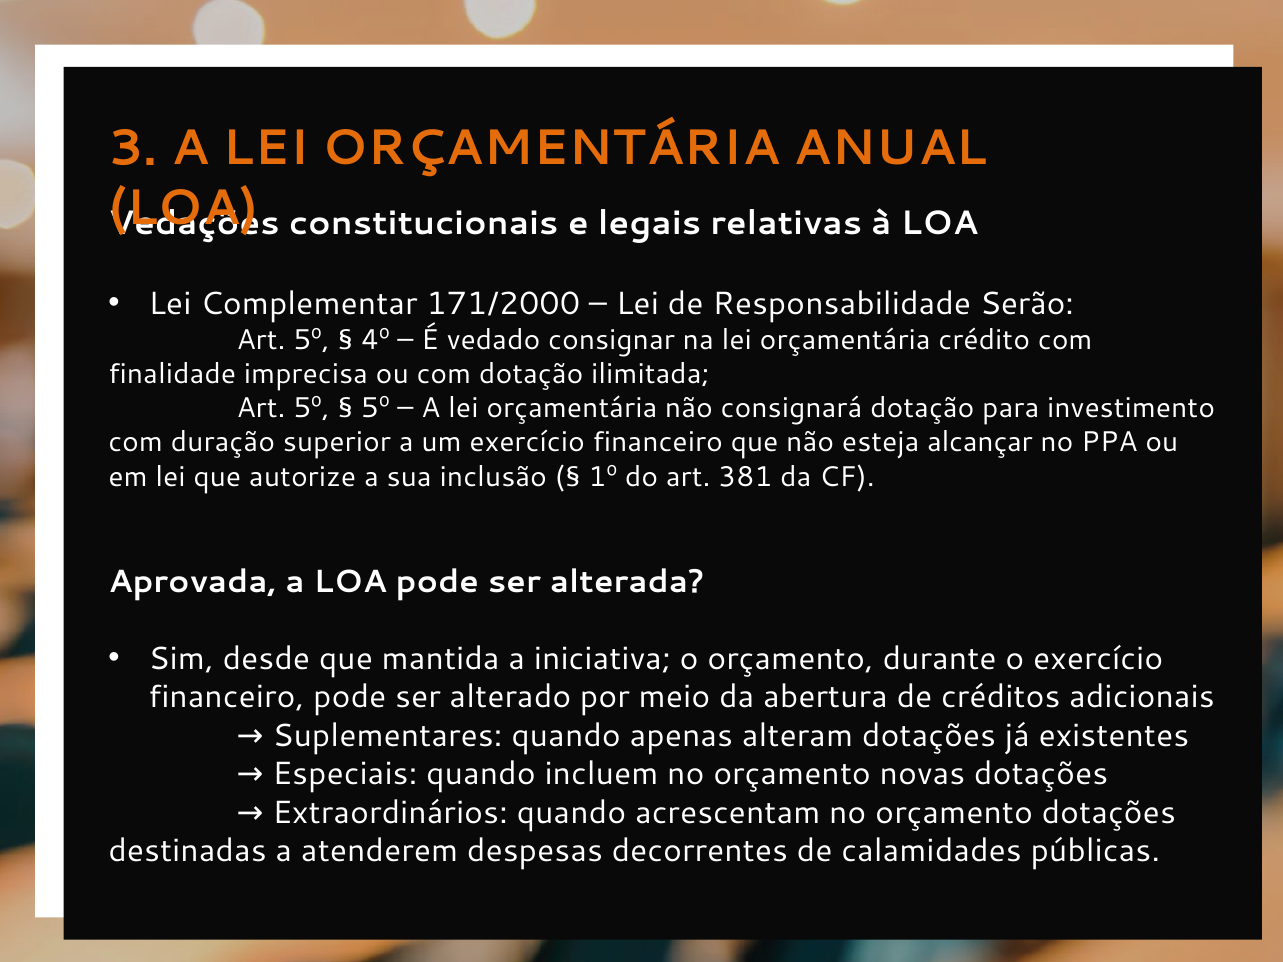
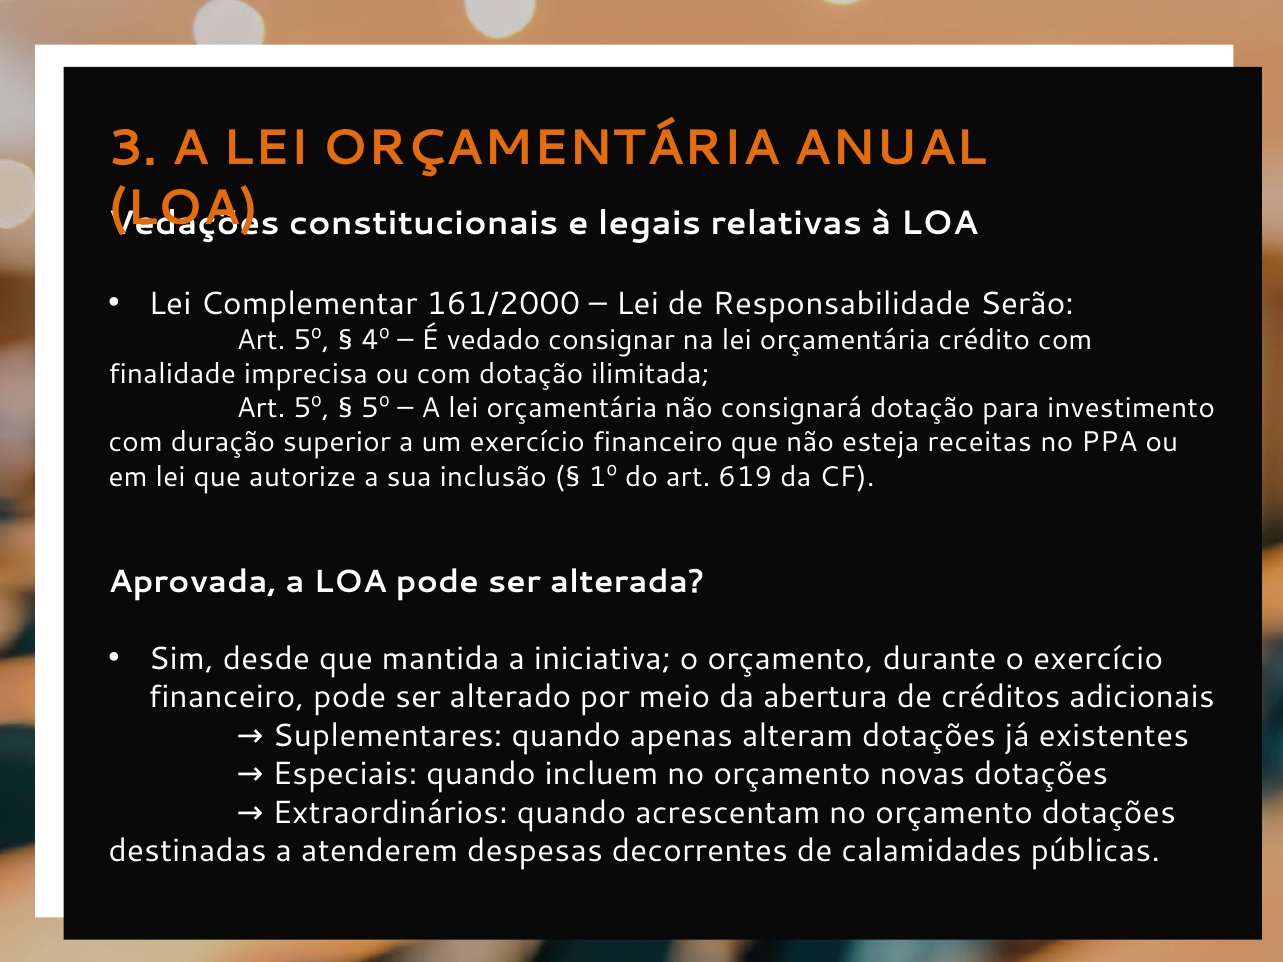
171/2000: 171/2000 -> 161/2000
alcançar: alcançar -> receitas
381: 381 -> 619
